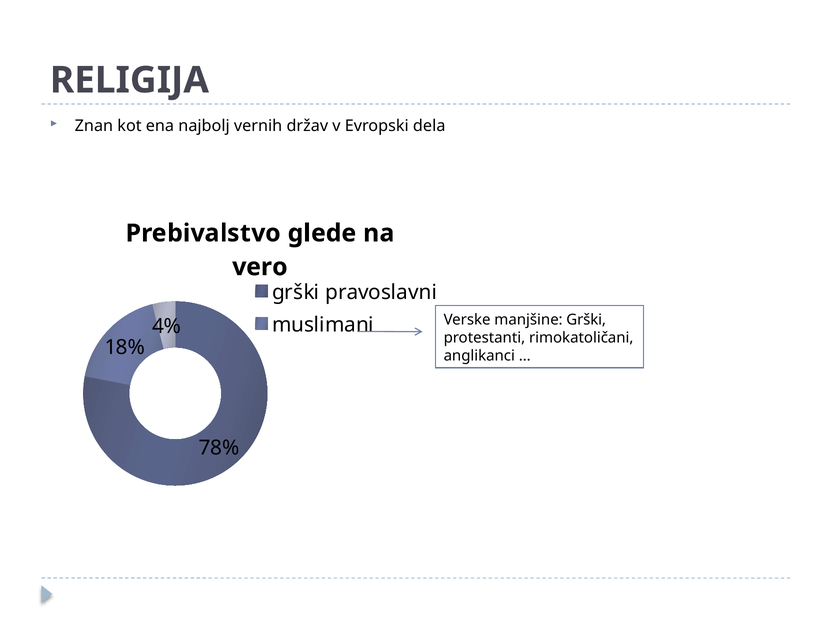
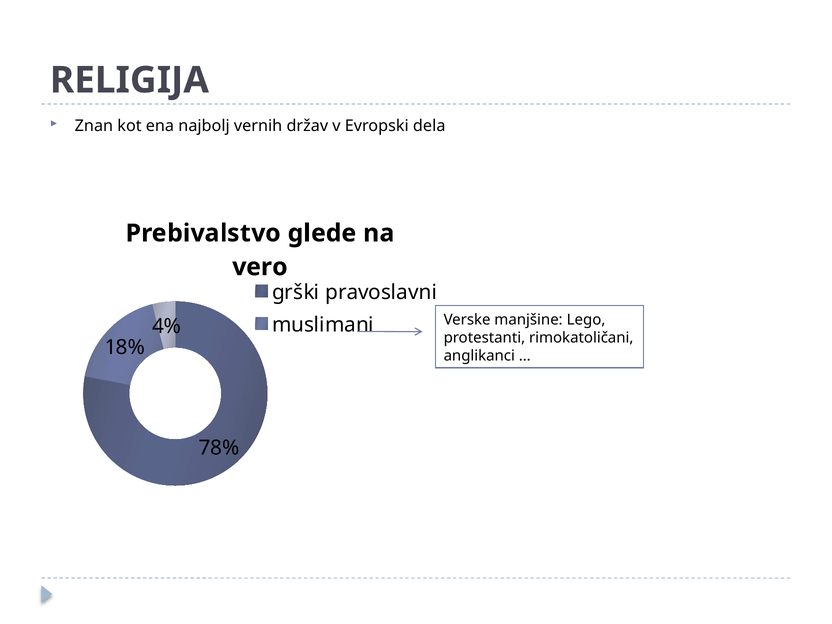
manjšine Grški: Grški -> Lego
